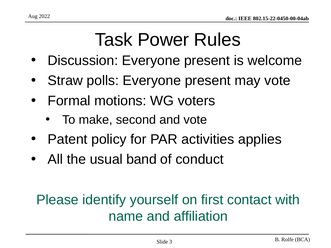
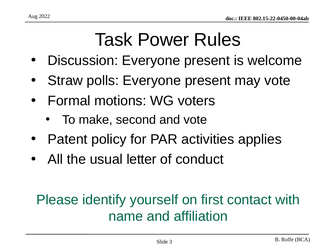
band: band -> letter
